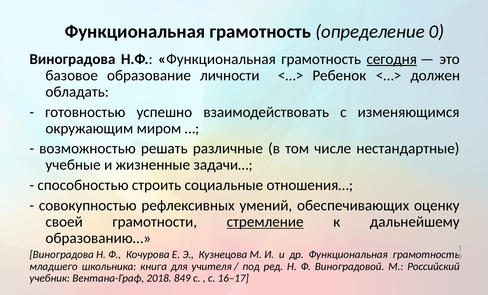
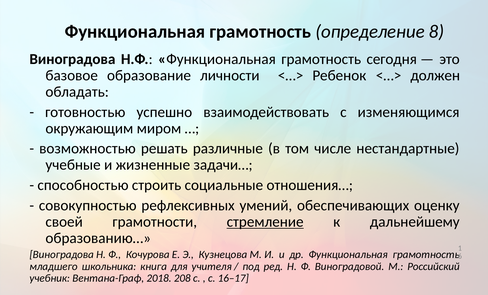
0: 0 -> 8
сегодня underline: present -> none
849: 849 -> 208
